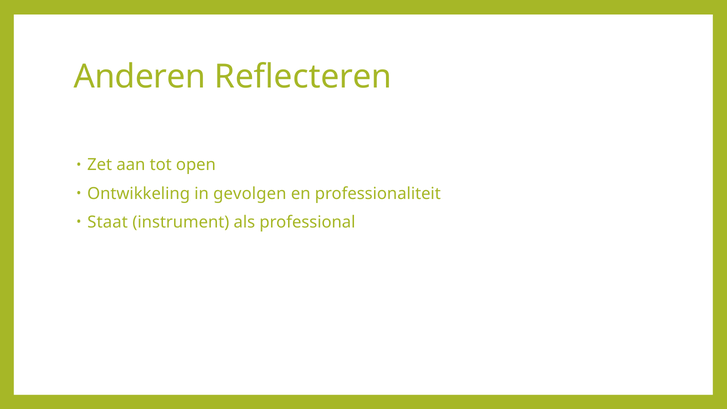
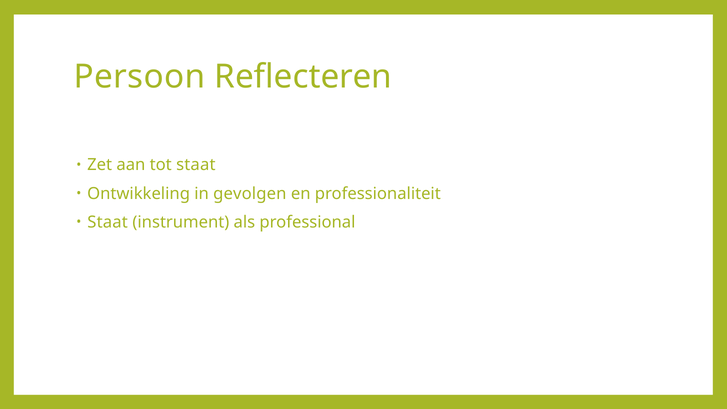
Anderen: Anderen -> Persoon
tot open: open -> staat
